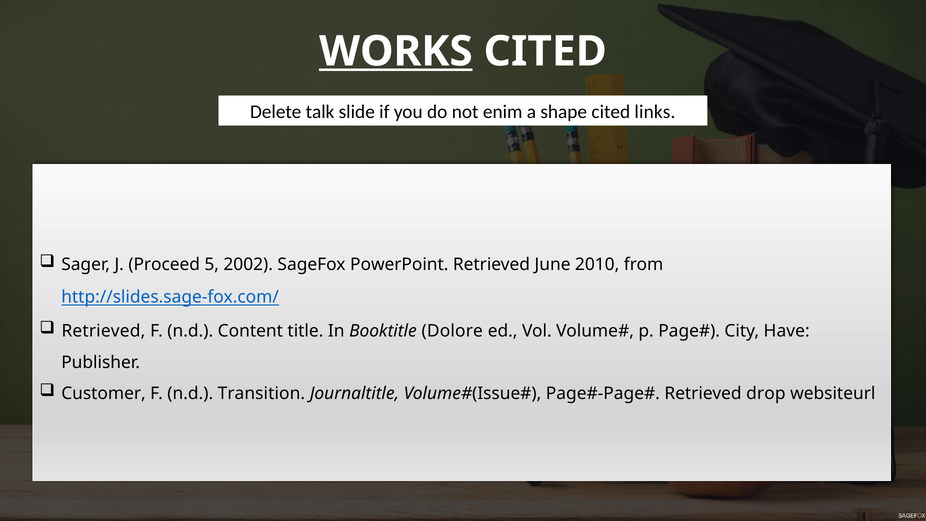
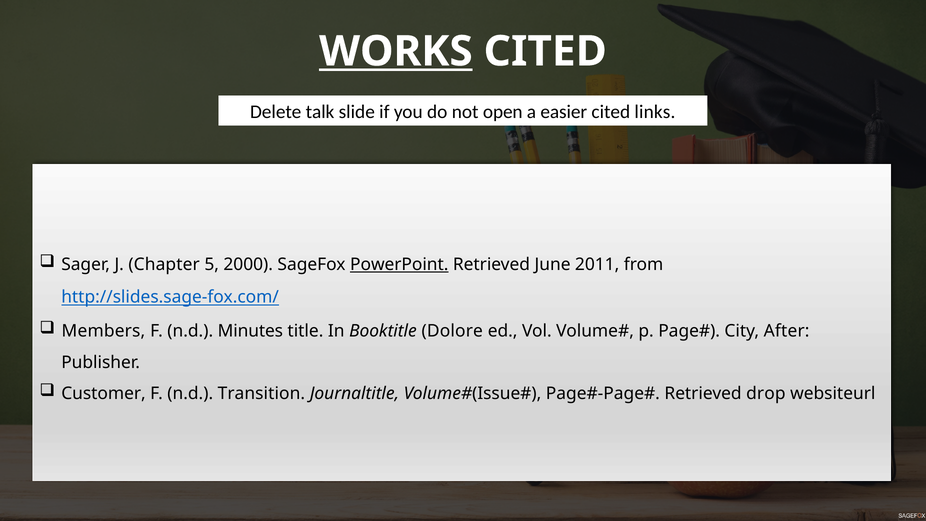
enim: enim -> open
shape: shape -> easier
Proceed: Proceed -> Chapter
2002: 2002 -> 2000
PowerPoint underline: none -> present
2010: 2010 -> 2011
Retrieved at (103, 331): Retrieved -> Members
Content: Content -> Minutes
Have: Have -> After
